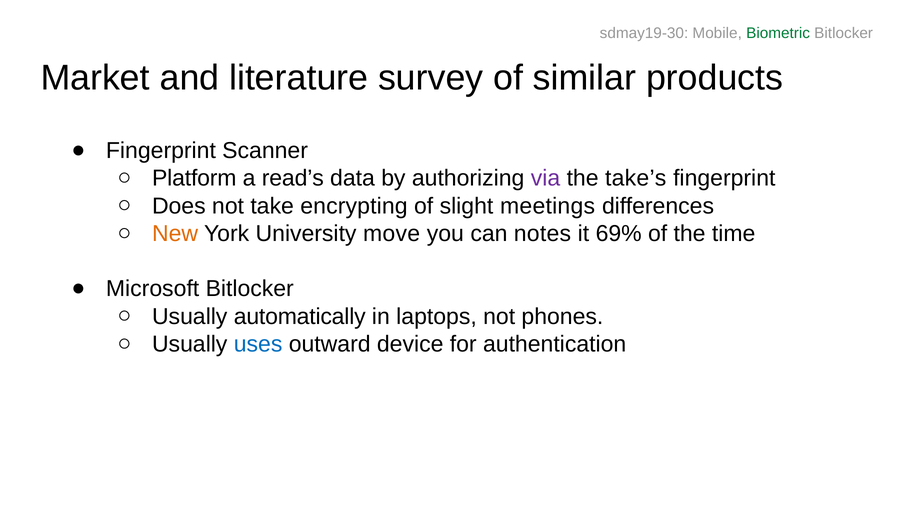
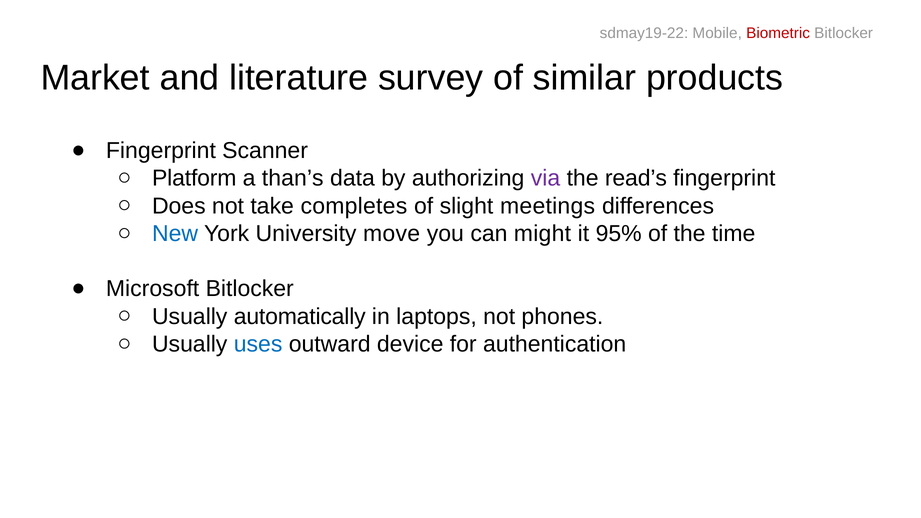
sdmay19-30: sdmay19-30 -> sdmay19-22
Biometric colour: green -> red
read’s: read’s -> than’s
take’s: take’s -> read’s
encrypting: encrypting -> completes
New colour: orange -> blue
notes: notes -> might
69%: 69% -> 95%
